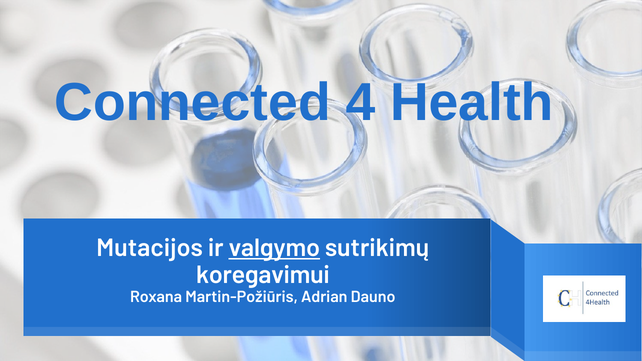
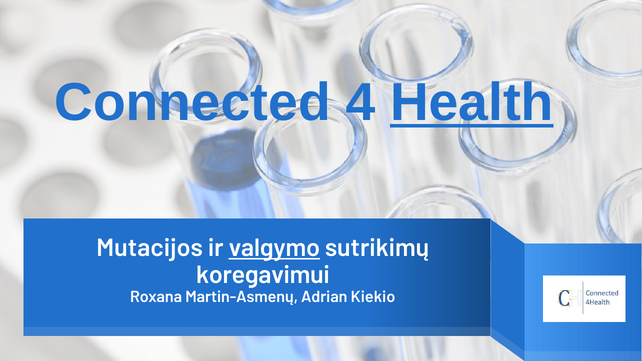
Health underline: none -> present
Martin-Požiūris: Martin-Požiūris -> Martin-Asmenų
Dauno: Dauno -> Kiekio
